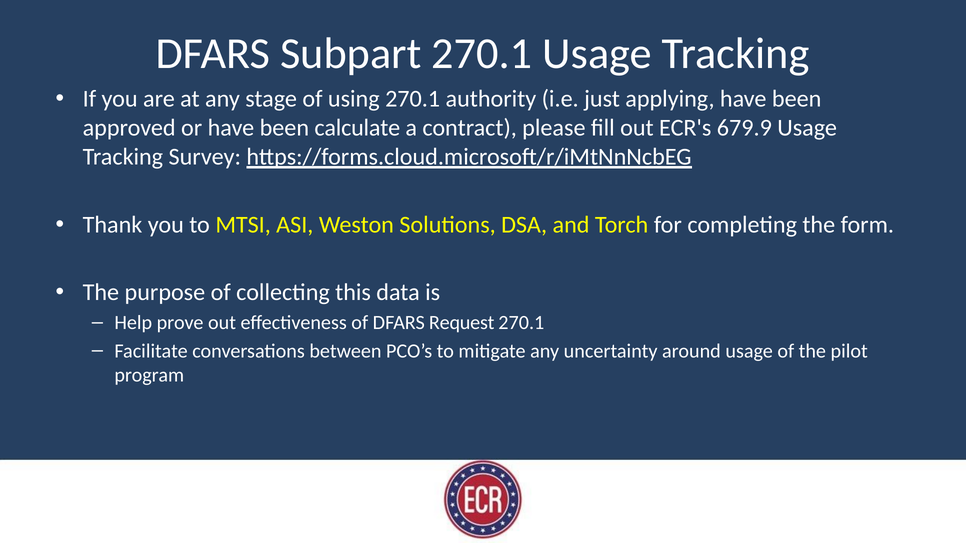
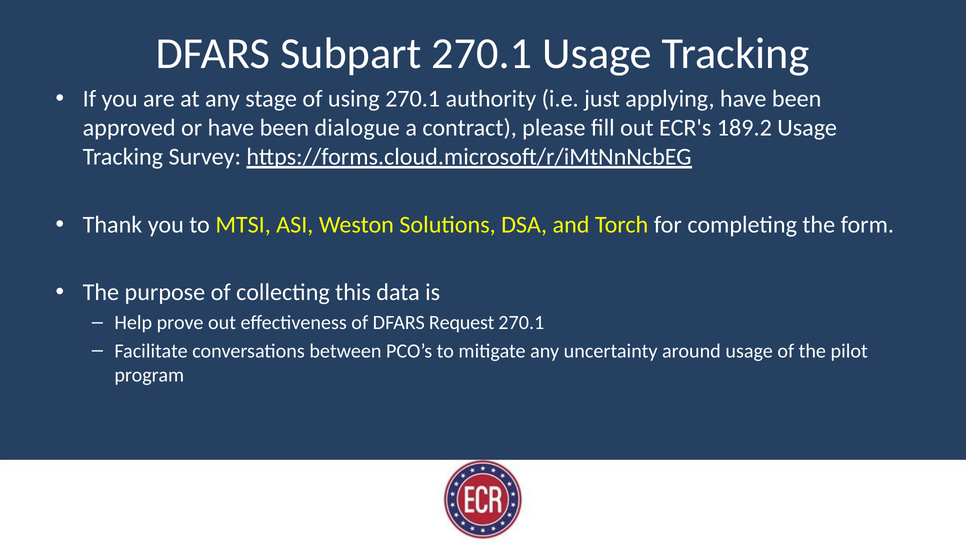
calculate: calculate -> dialogue
679.9: 679.9 -> 189.2
